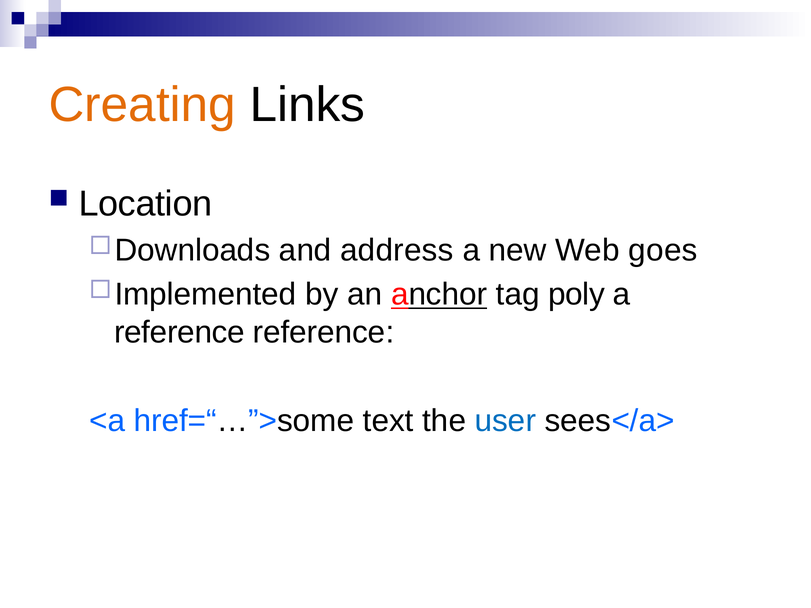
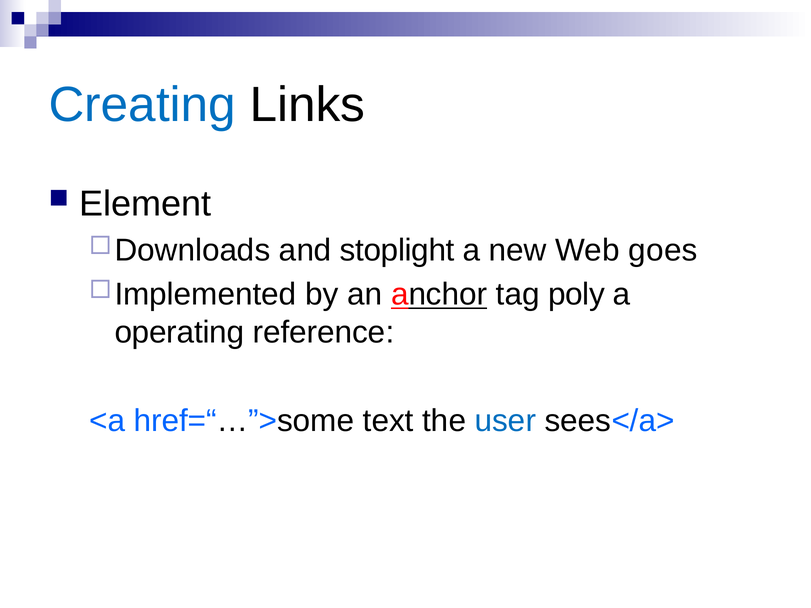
Creating colour: orange -> blue
Location: Location -> Element
address: address -> stoplight
reference at (179, 333): reference -> operating
